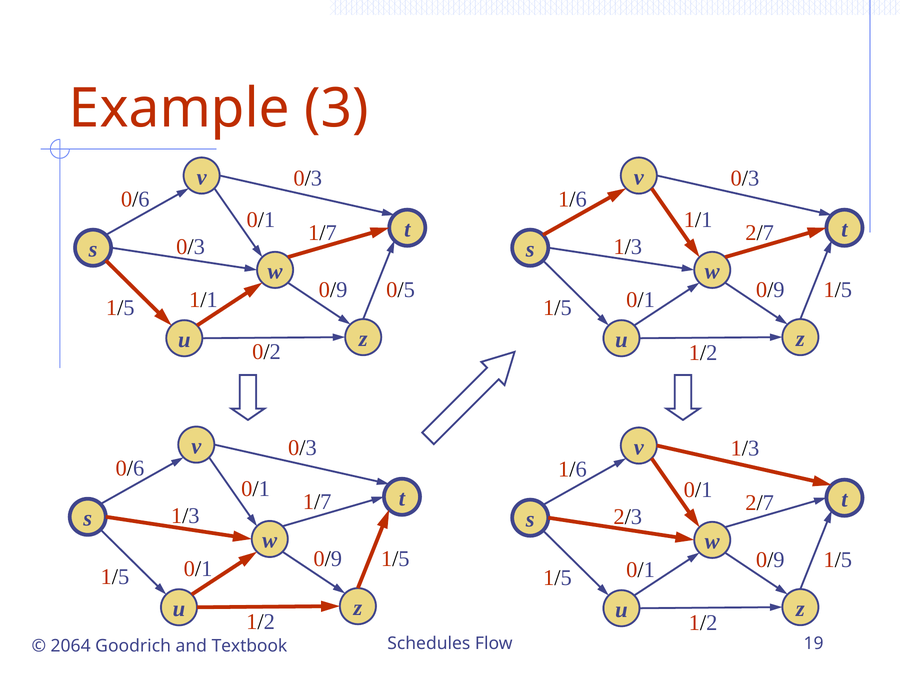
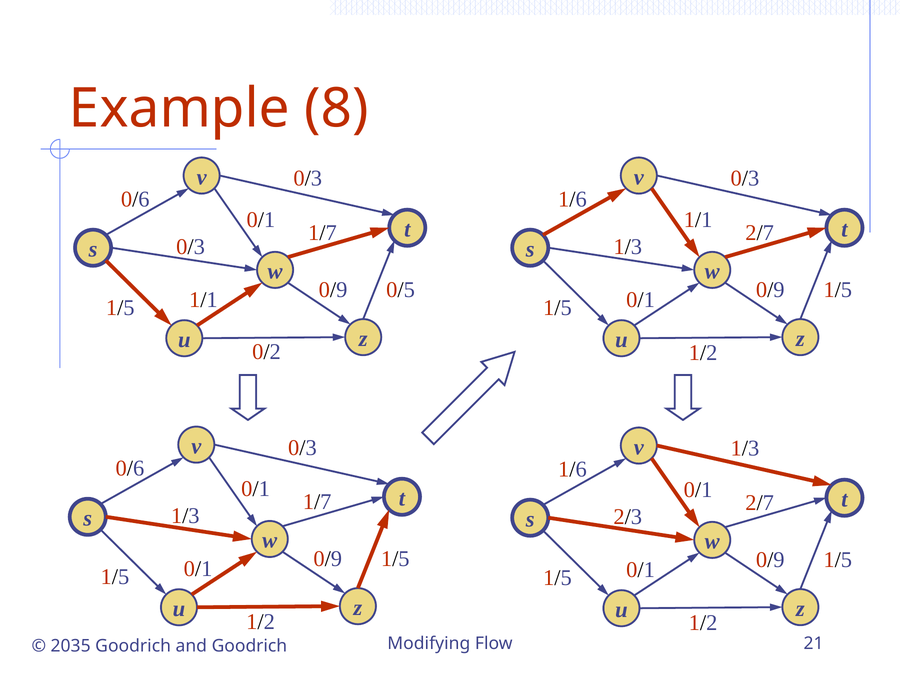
3: 3 -> 8
Schedules: Schedules -> Modifying
19: 19 -> 21
2064: 2064 -> 2035
and Textbook: Textbook -> Goodrich
